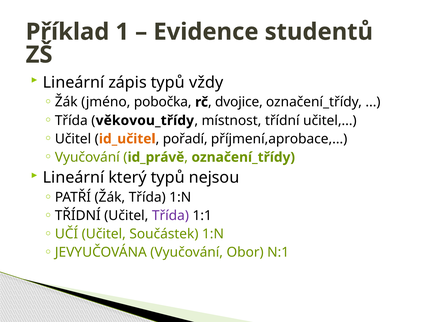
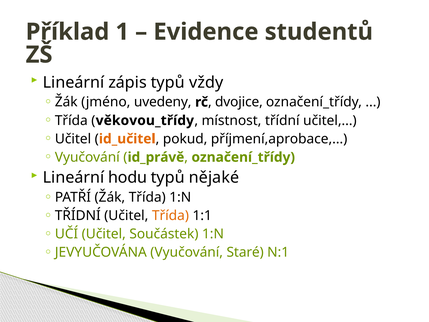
pobočka: pobočka -> uvedeny
pořadí: pořadí -> pokud
který: který -> hodu
nejsou: nejsou -> nějaké
Třída at (170, 216) colour: purple -> orange
Obor: Obor -> Staré
